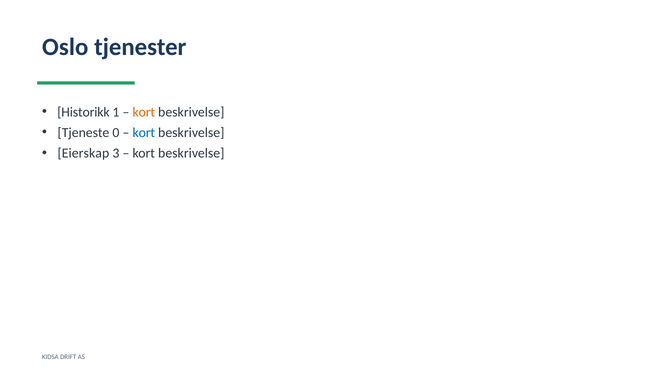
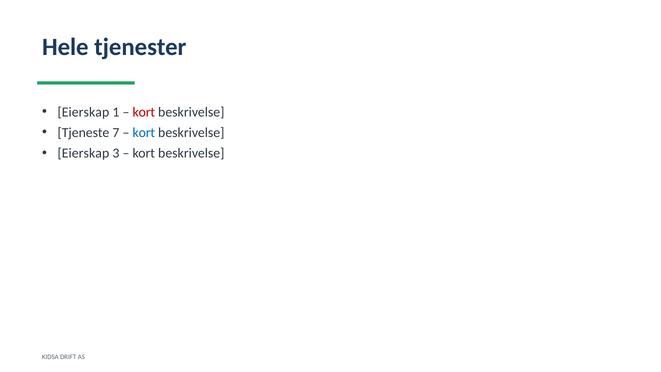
Oslo: Oslo -> Hele
Historikk at (84, 112): Historikk -> Eierskap
kort at (144, 112) colour: orange -> red
0: 0 -> 7
